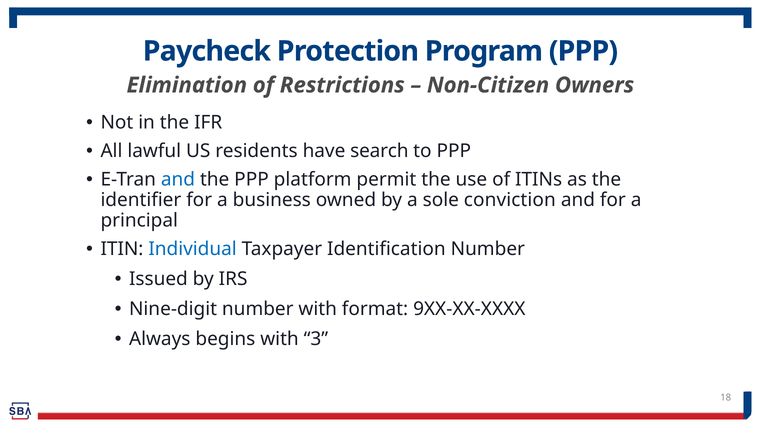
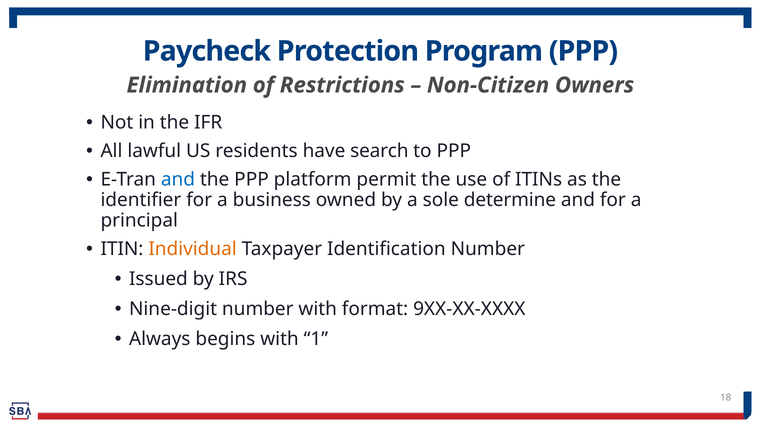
conviction: conviction -> determine
Individual colour: blue -> orange
3: 3 -> 1
